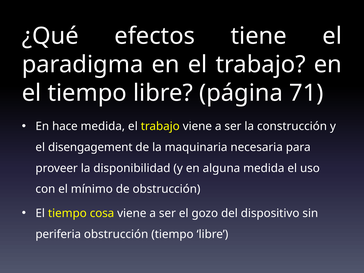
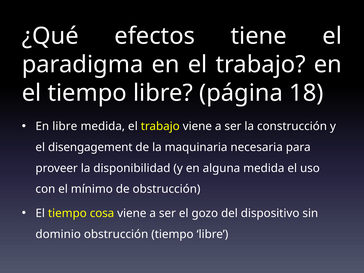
71: 71 -> 18
En hace: hace -> libre
periferia: periferia -> dominio
